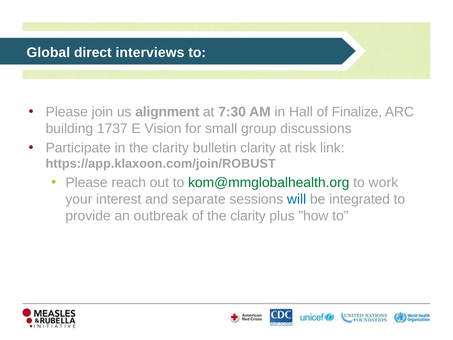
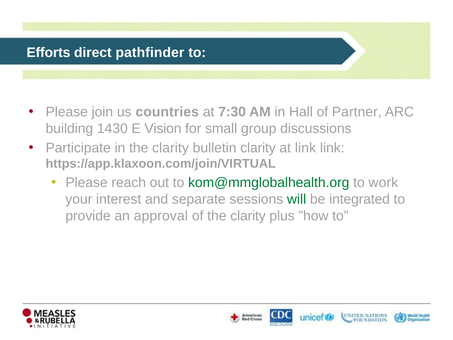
Global: Global -> Efforts
interviews: interviews -> pathfinder
alignment: alignment -> countries
Finalize: Finalize -> Partner
1737: 1737 -> 1430
at risk: risk -> link
https://app.klaxoon.com/join/ROBUST: https://app.klaxoon.com/join/ROBUST -> https://app.klaxoon.com/join/VIRTUAL
will colour: blue -> green
outbreak: outbreak -> approval
